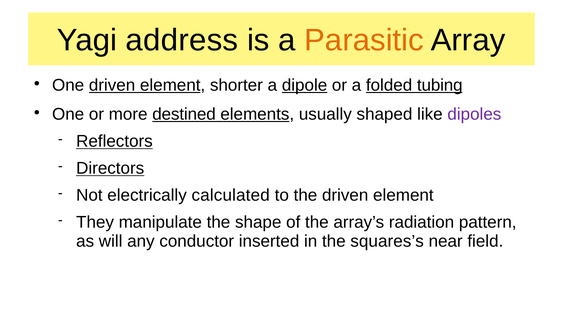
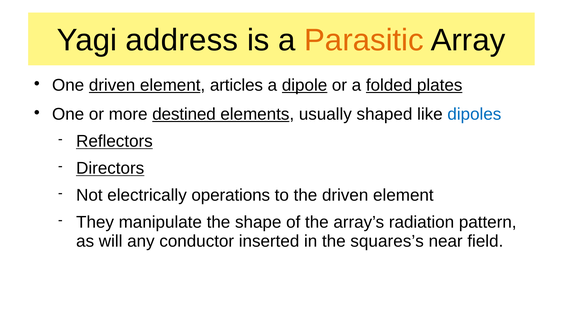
shorter: shorter -> articles
tubing: tubing -> plates
dipoles colour: purple -> blue
calculated: calculated -> operations
